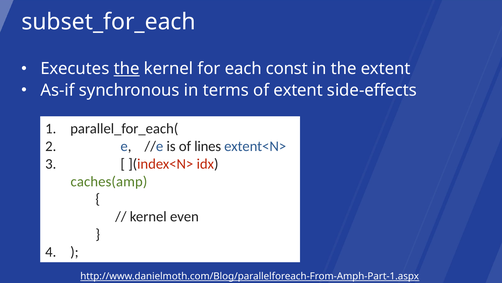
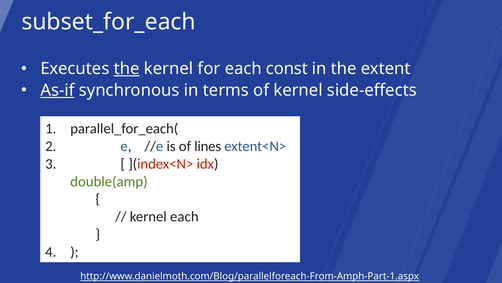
As-if underline: none -> present
of extent: extent -> kernel
caches(amp: caches(amp -> double(amp
kernel even: even -> each
